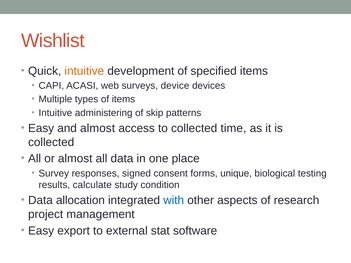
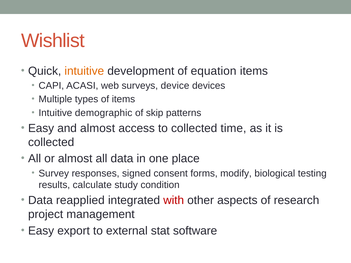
specified: specified -> equation
administering: administering -> demographic
unique: unique -> modify
allocation: allocation -> reapplied
with colour: blue -> red
